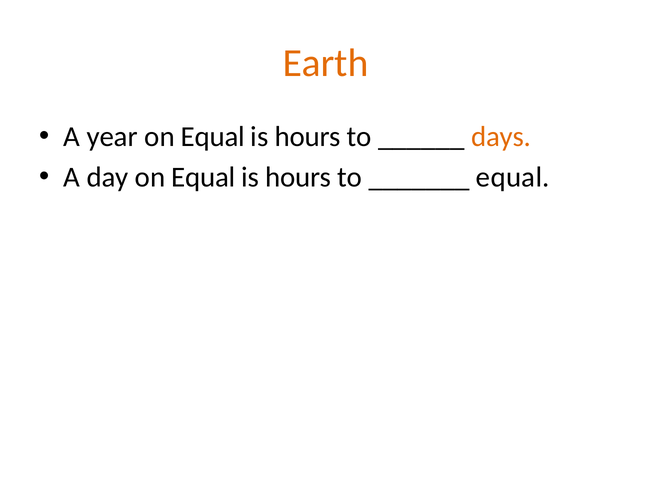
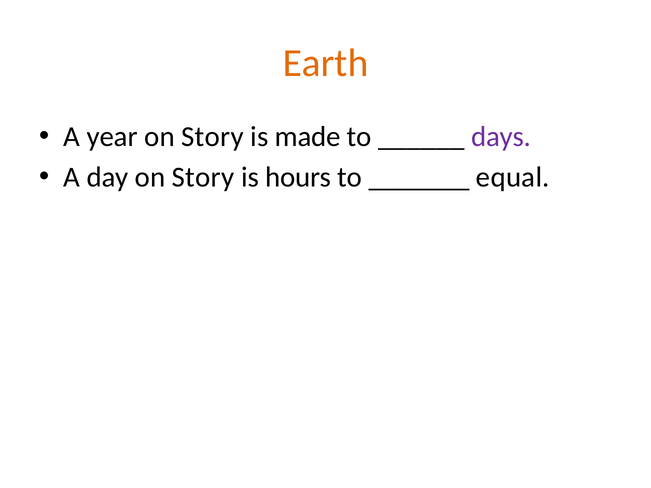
year on Equal: Equal -> Story
hours at (308, 137): hours -> made
days colour: orange -> purple
day on Equal: Equal -> Story
